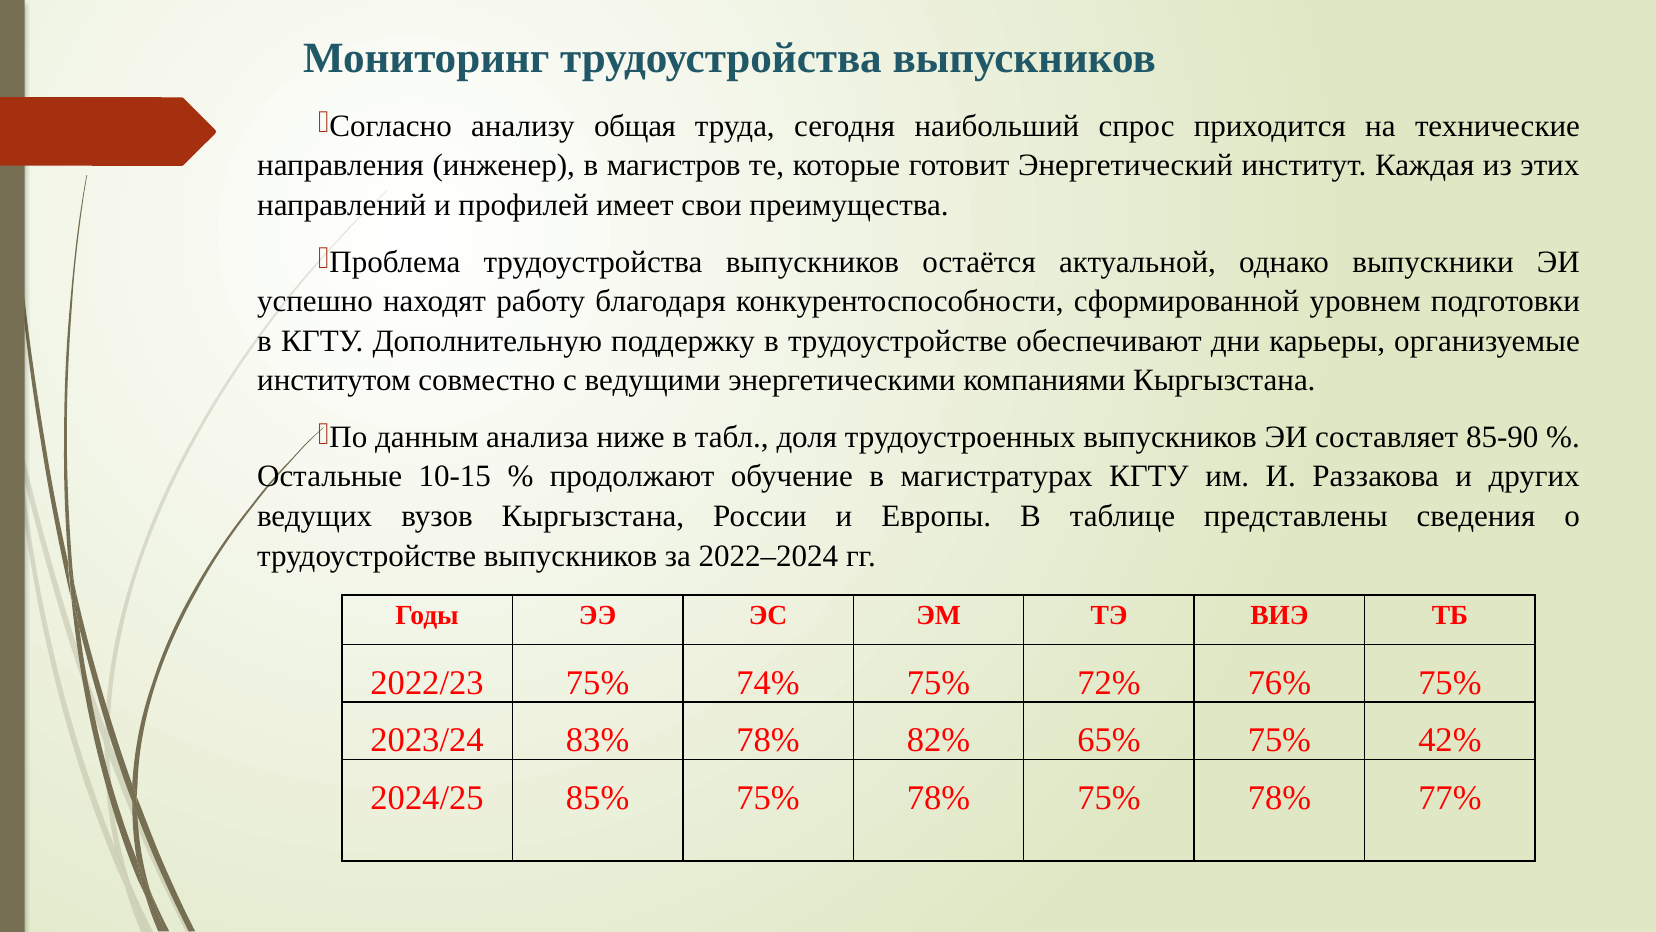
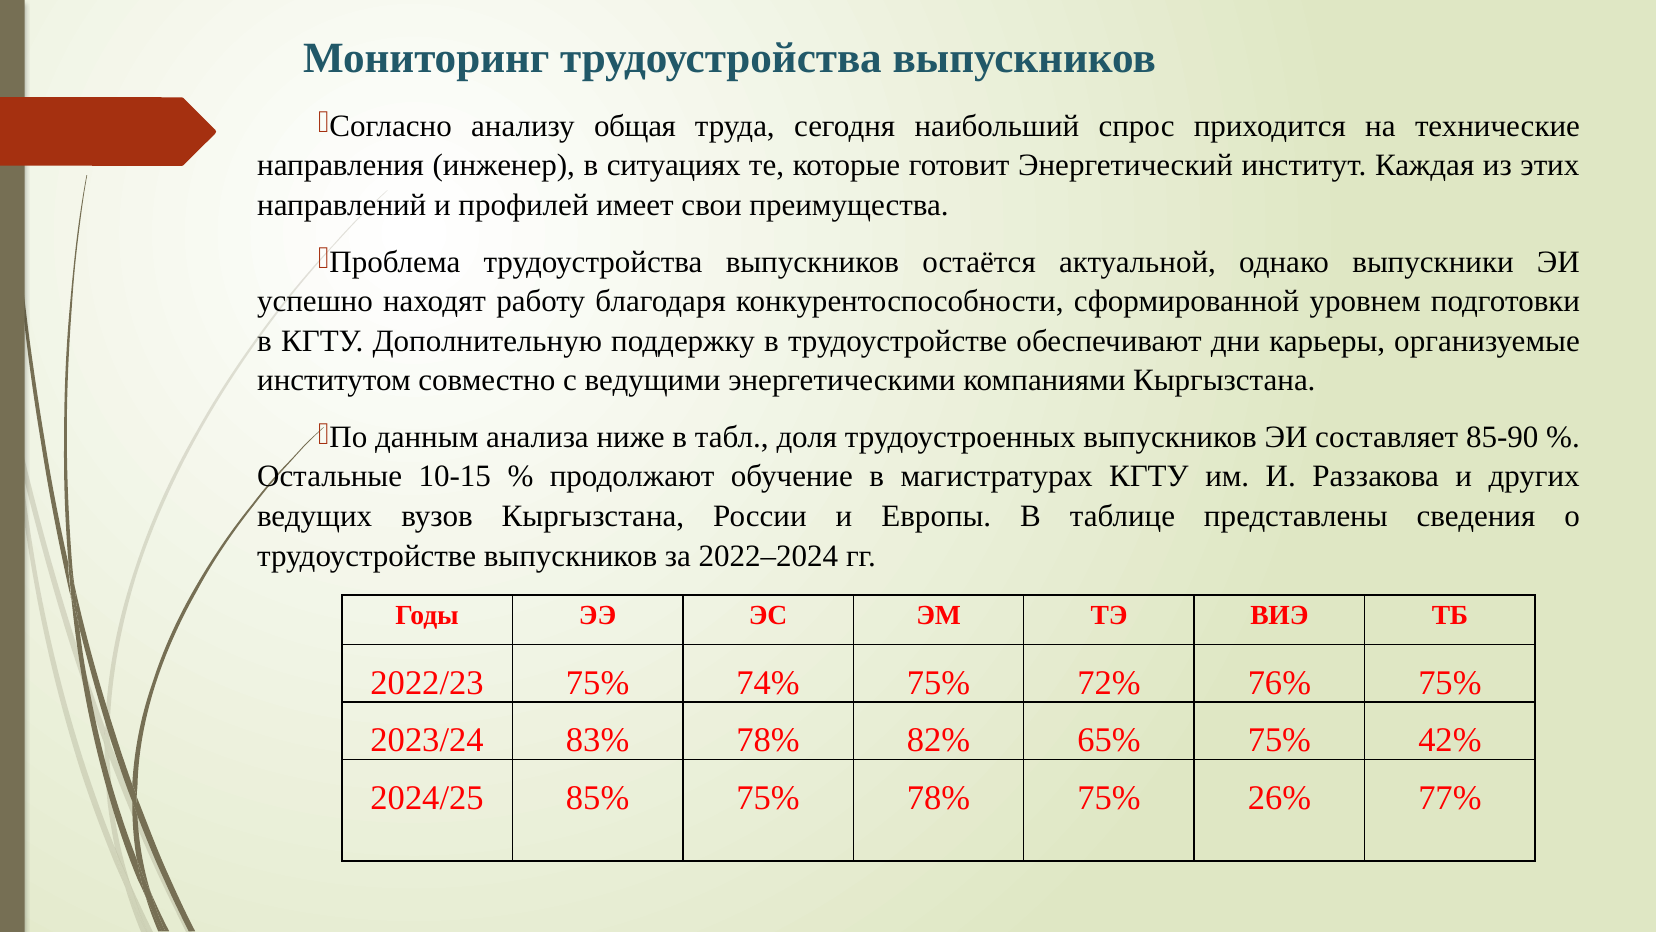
магистров: магистров -> ситуациях
78% 75% 78%: 78% -> 26%
